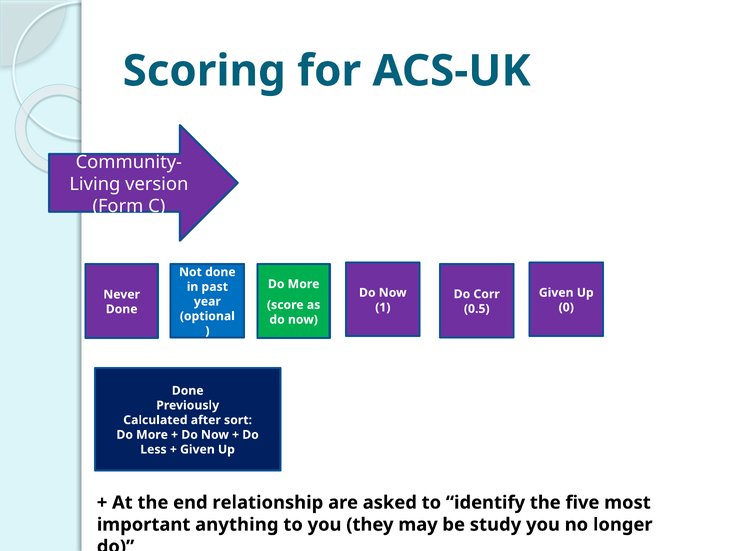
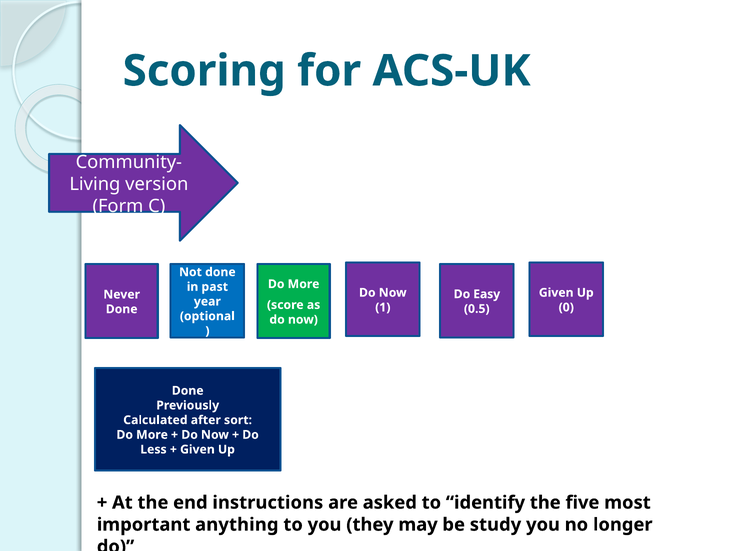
Corr: Corr -> Easy
relationship: relationship -> instructions
